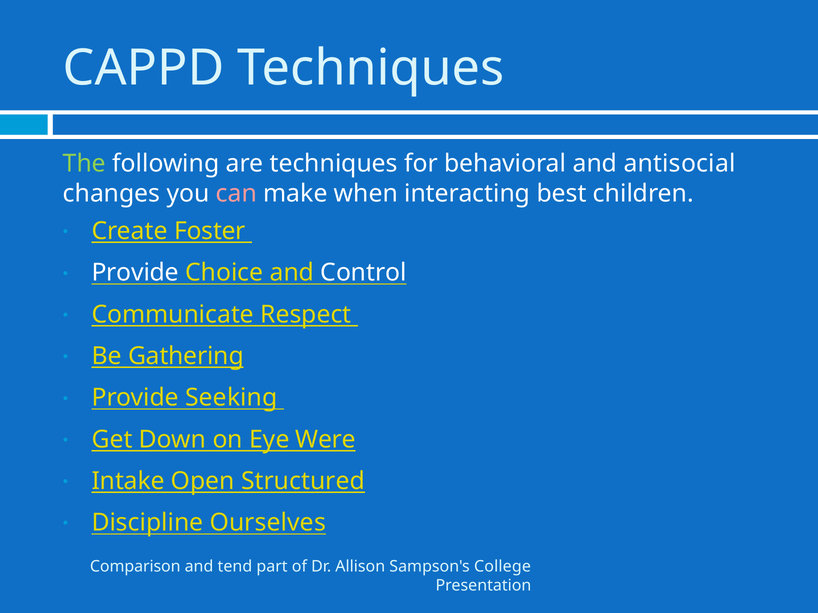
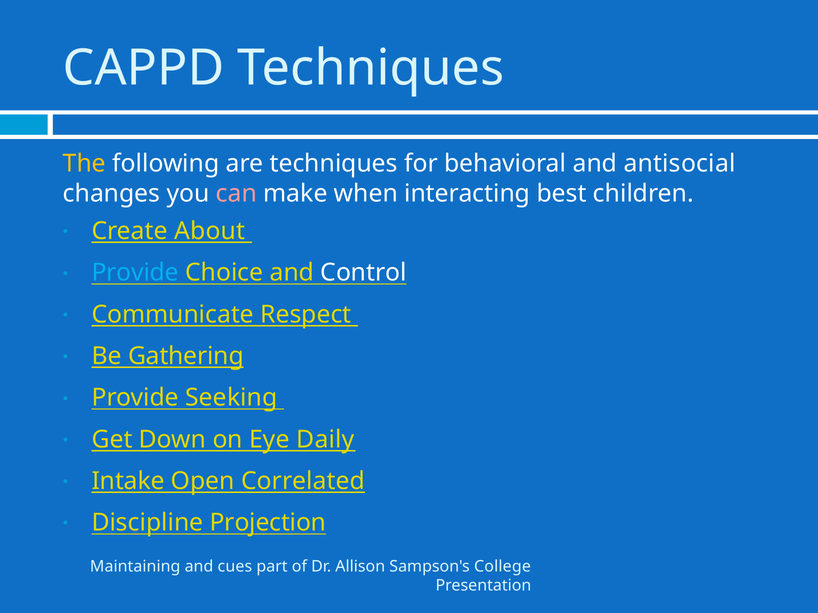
The colour: light green -> yellow
Foster: Foster -> About
Provide at (135, 273) colour: white -> light blue
Were: Were -> Daily
Structured: Structured -> Correlated
Ourselves: Ourselves -> Projection
Comparison: Comparison -> Maintaining
tend: tend -> cues
